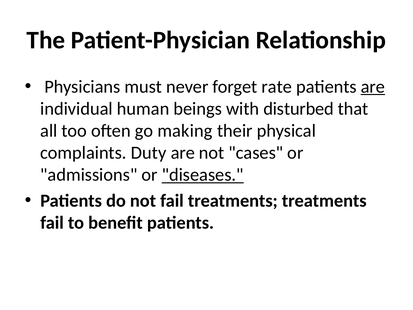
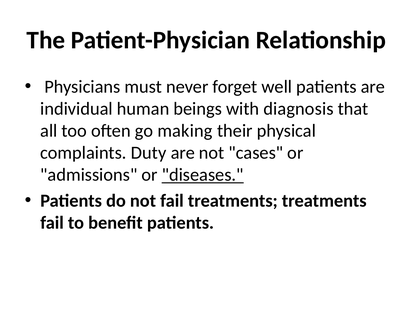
rate: rate -> well
are at (373, 87) underline: present -> none
disturbed: disturbed -> diagnosis
